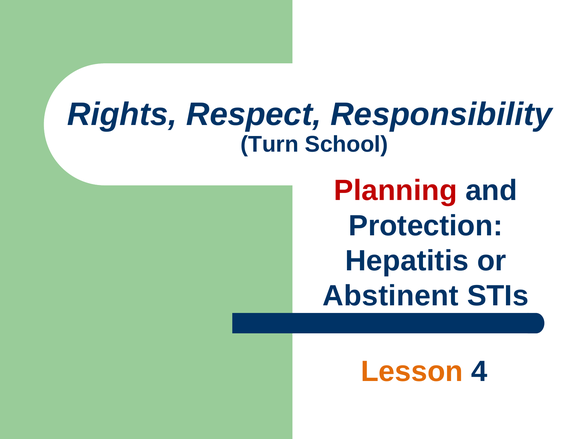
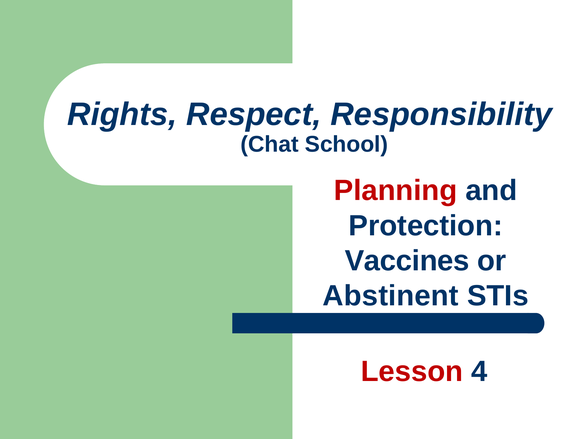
Turn: Turn -> Chat
Hepatitis: Hepatitis -> Vaccines
Lesson colour: orange -> red
